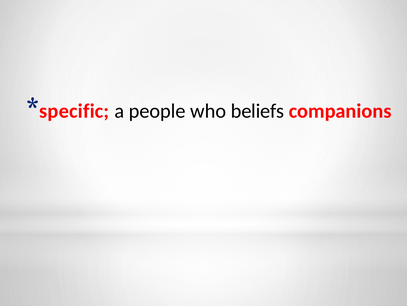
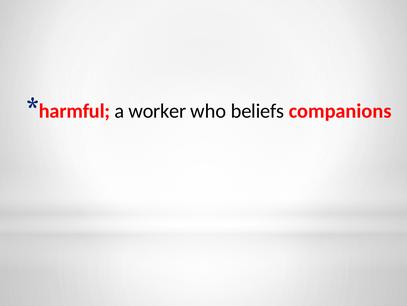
specific: specific -> harmful
people: people -> worker
